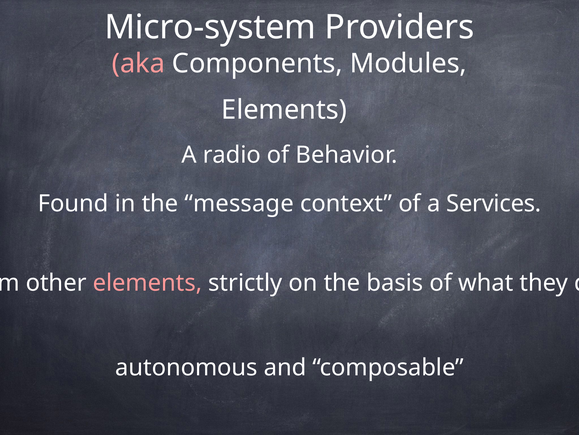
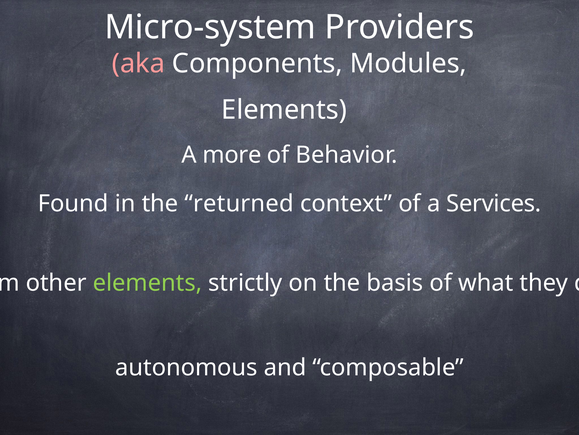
radio: radio -> more
message: message -> returned
elements at (147, 282) colour: pink -> light green
